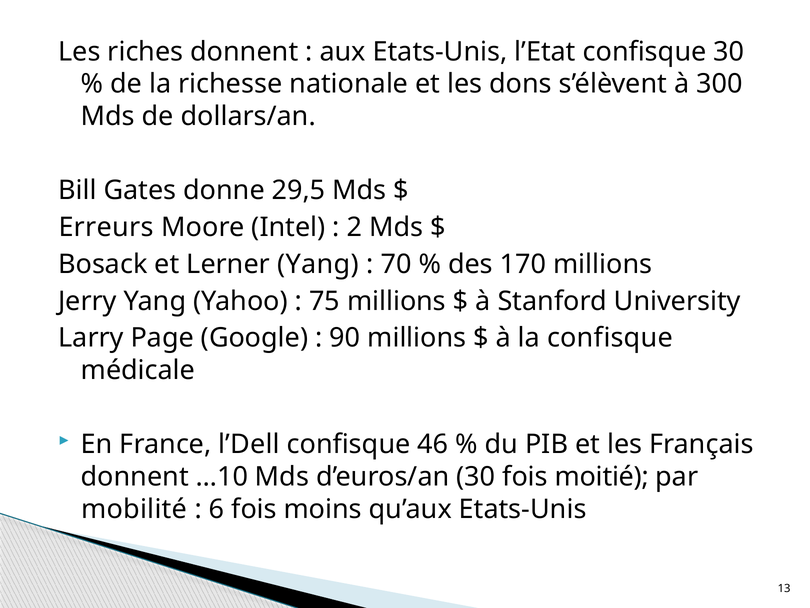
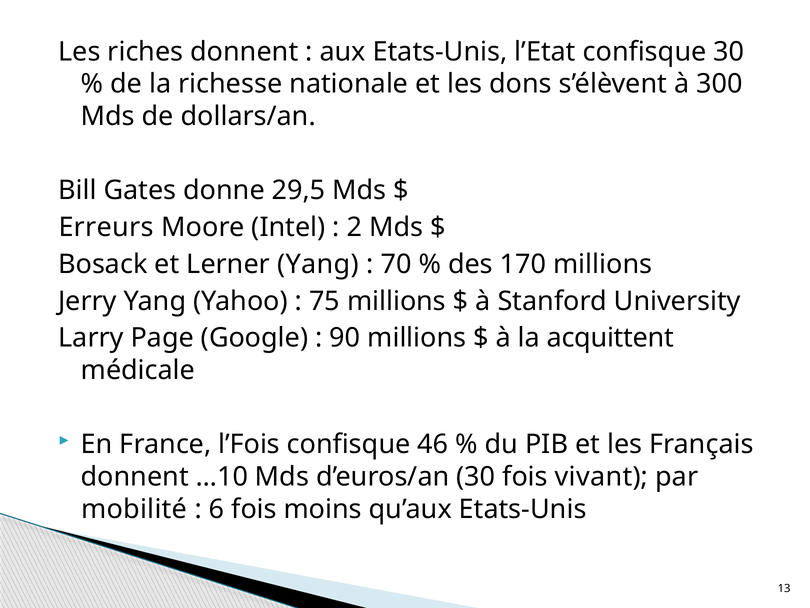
la confisque: confisque -> acquittent
l’Dell: l’Dell -> l’Fois
moitié: moitié -> vivant
